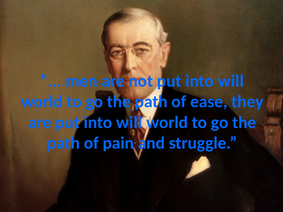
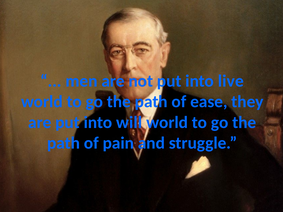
not put into will: will -> live
